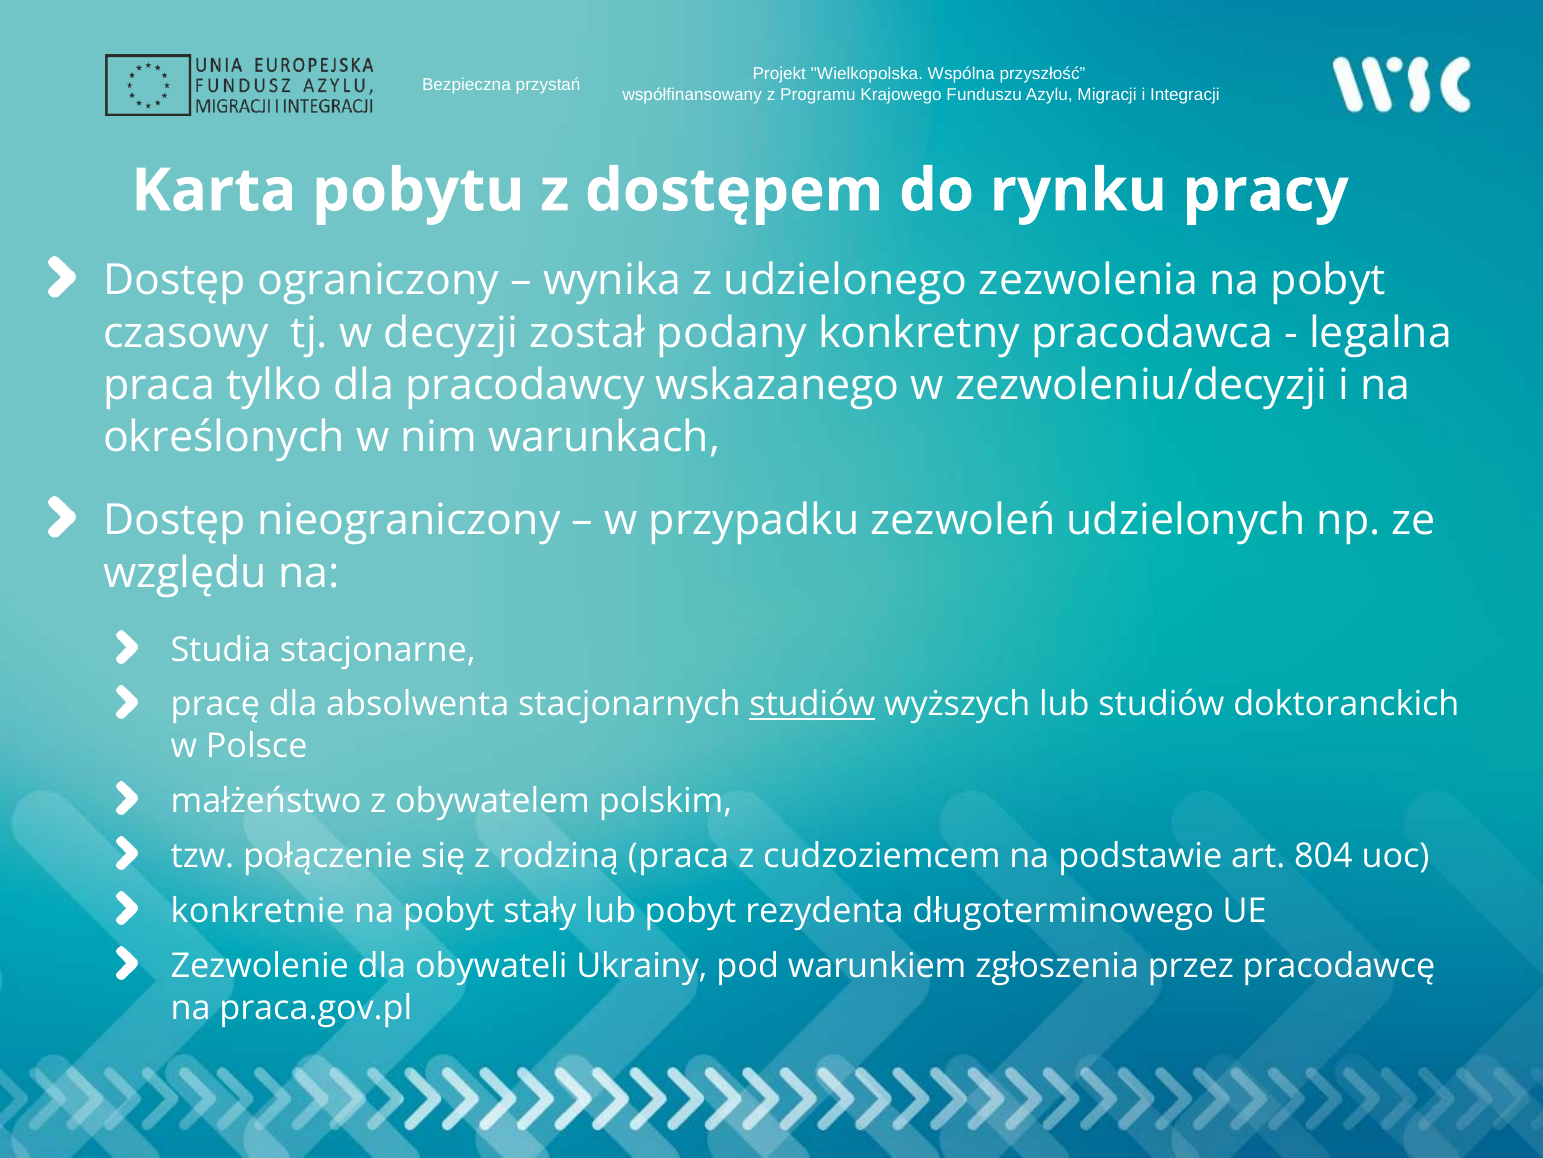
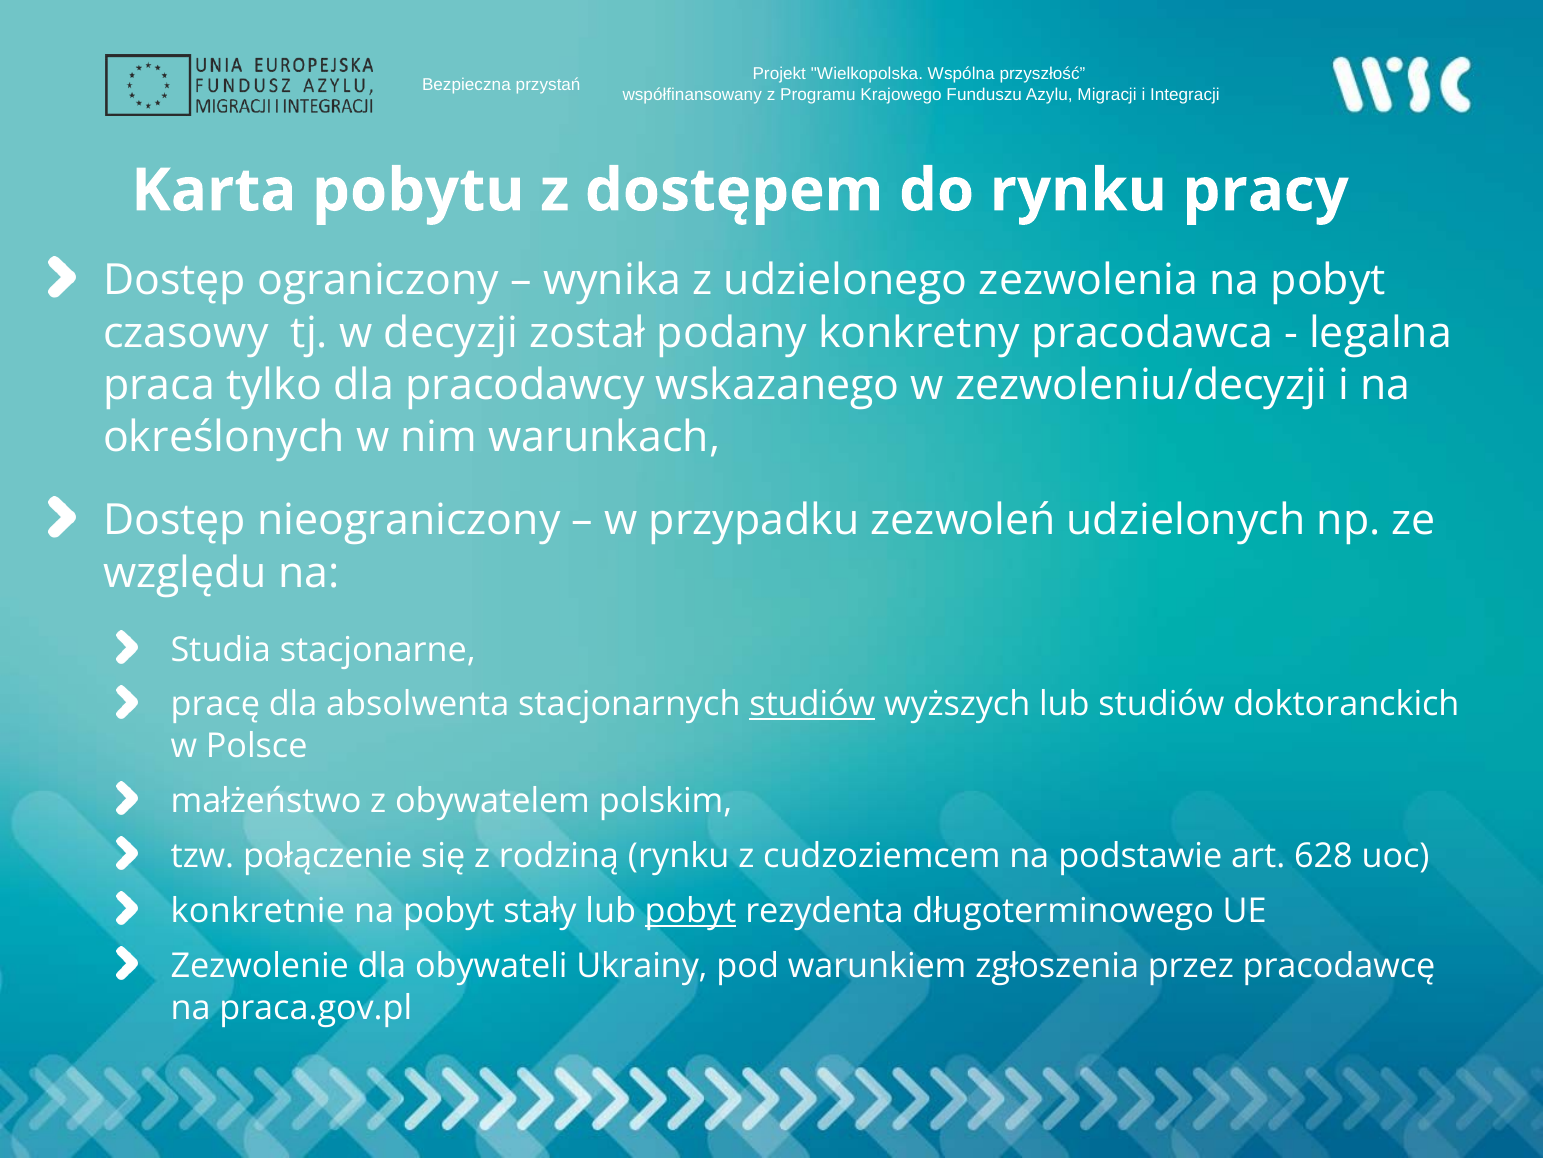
rodziną praca: praca -> rynku
804: 804 -> 628
pobyt at (691, 910) underline: none -> present
